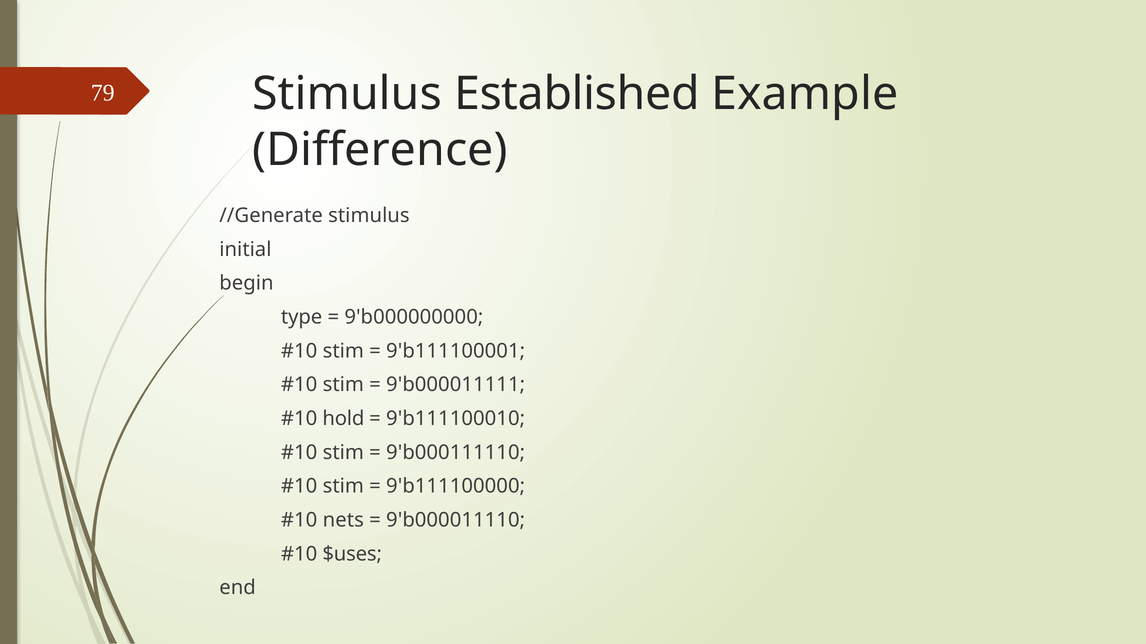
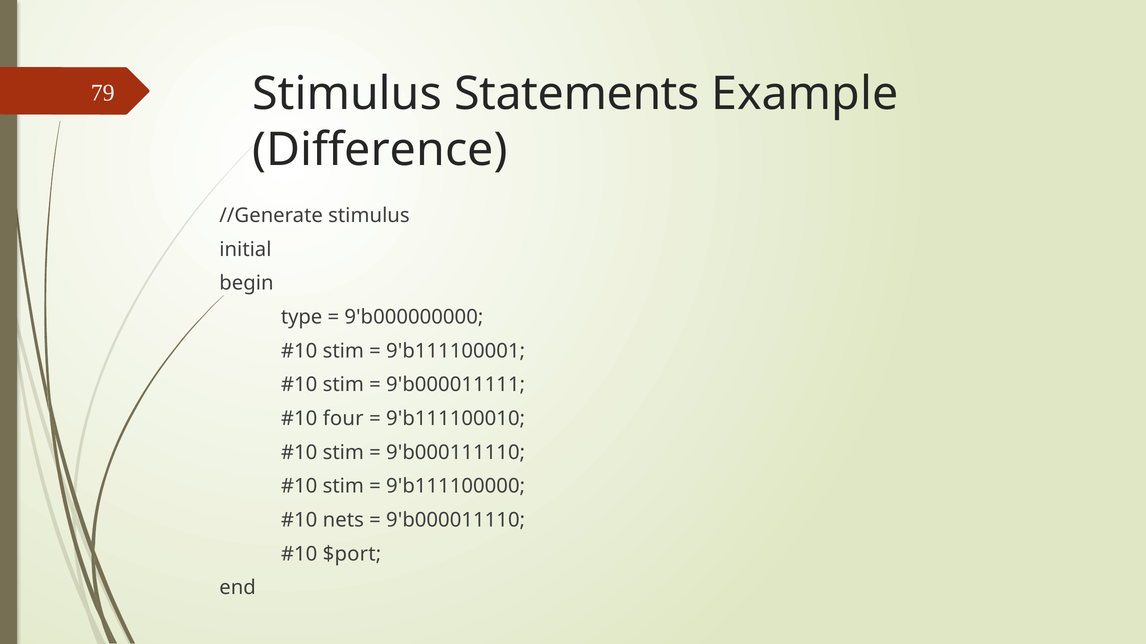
Established: Established -> Statements
hold: hold -> four
$uses: $uses -> $port
